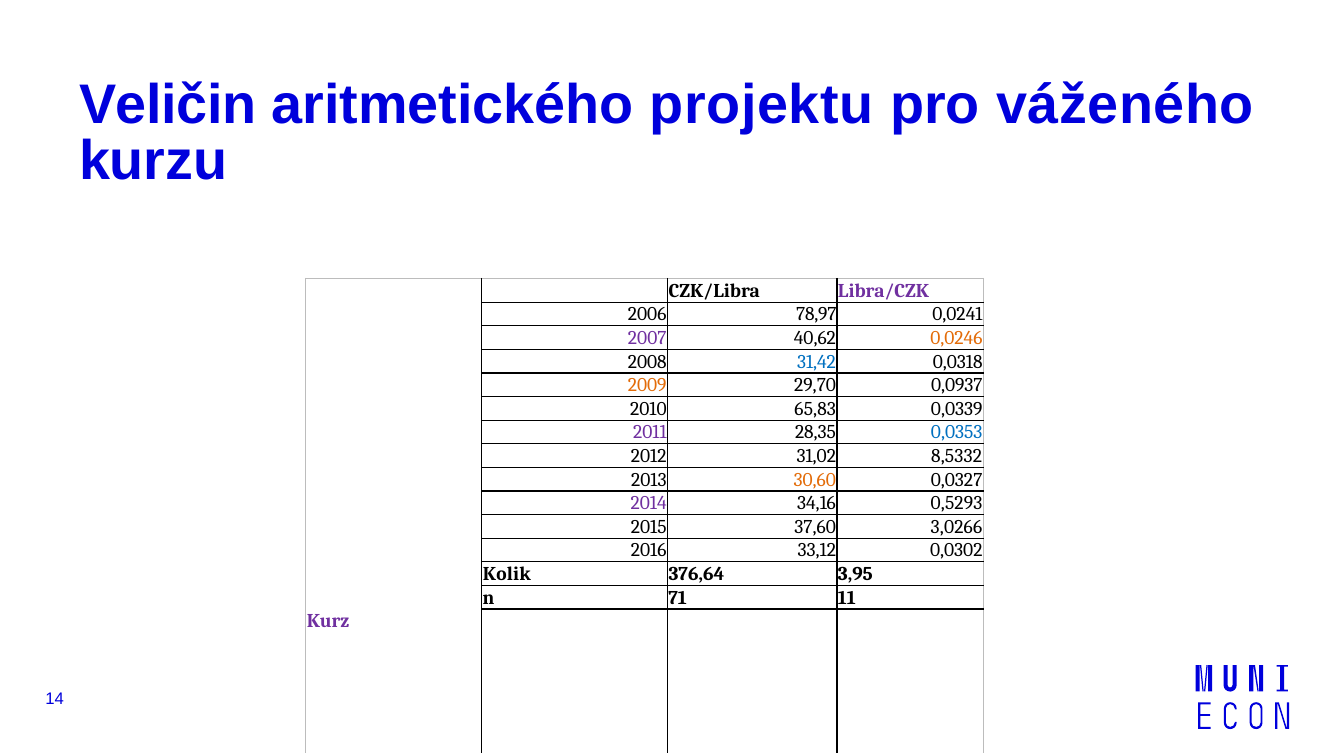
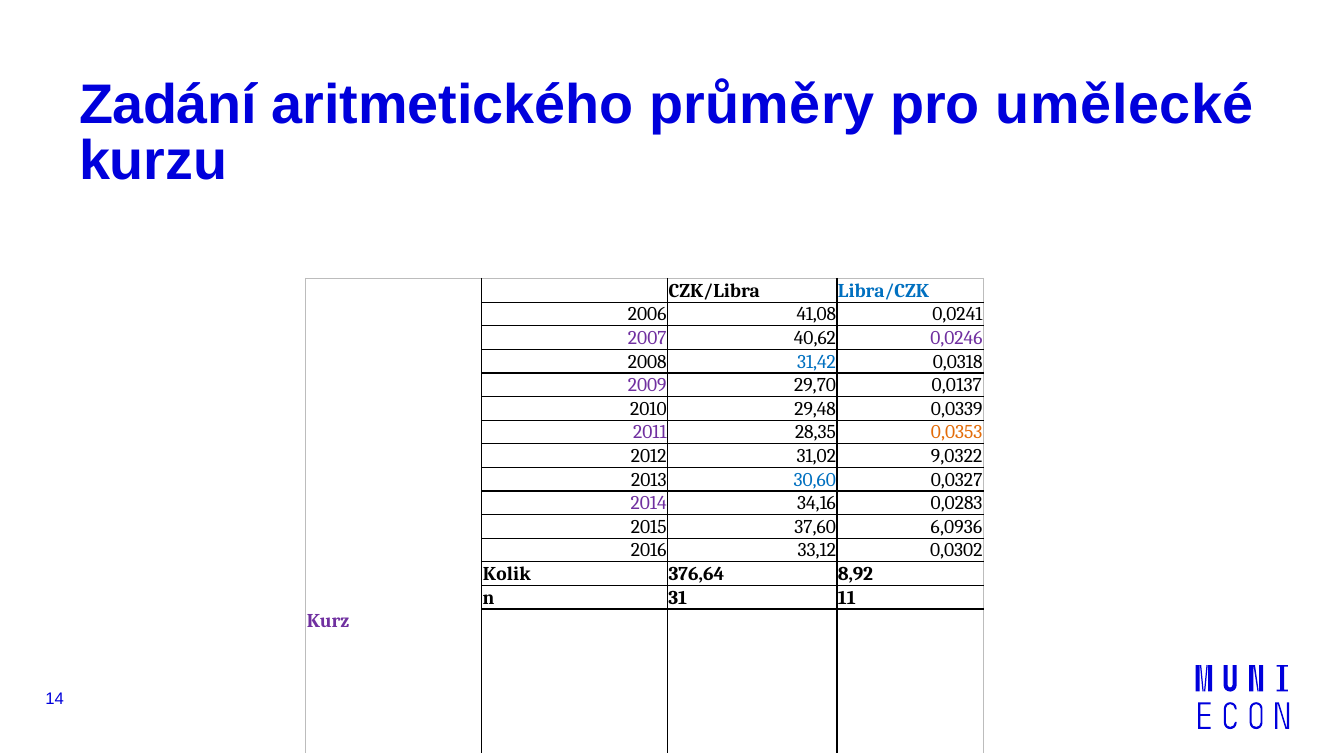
Veličin: Veličin -> Zadání
projektu: projektu -> průměry
váženého: váženého -> umělecké
Libra/CZK colour: purple -> blue
78,97: 78,97 -> 41,08
0,0246 colour: orange -> purple
2009 colour: orange -> purple
0,0937: 0,0937 -> 0,0137
65,83: 65,83 -> 29,48
0,0353 colour: blue -> orange
8,5332: 8,5332 -> 9,0322
30,60 colour: orange -> blue
0,5293: 0,5293 -> 0,0283
3,0266: 3,0266 -> 6,0936
3,95: 3,95 -> 8,92
71: 71 -> 31
